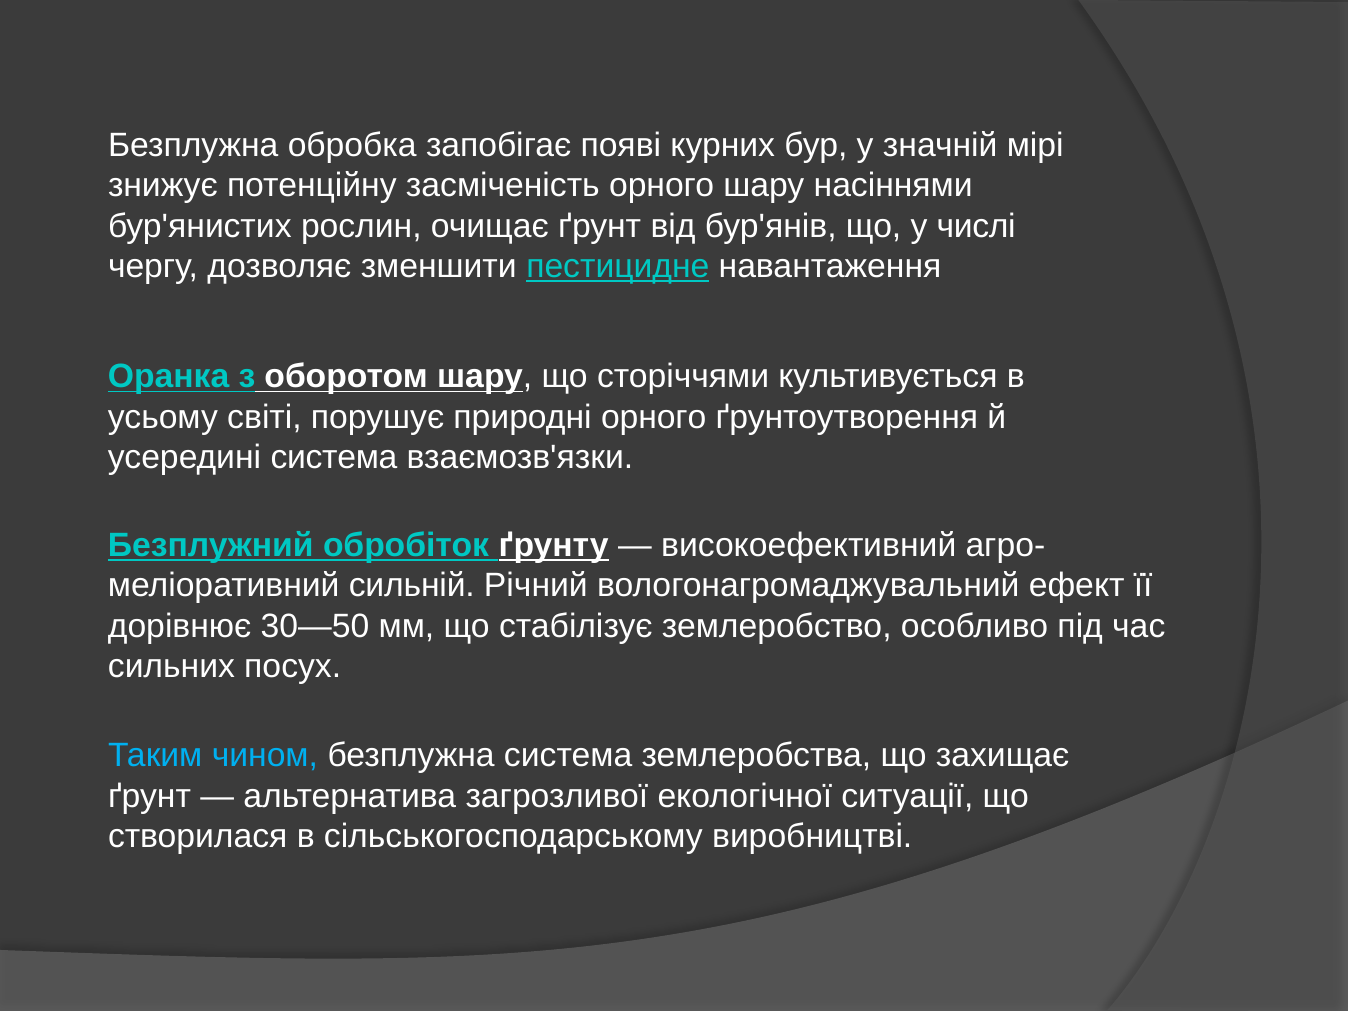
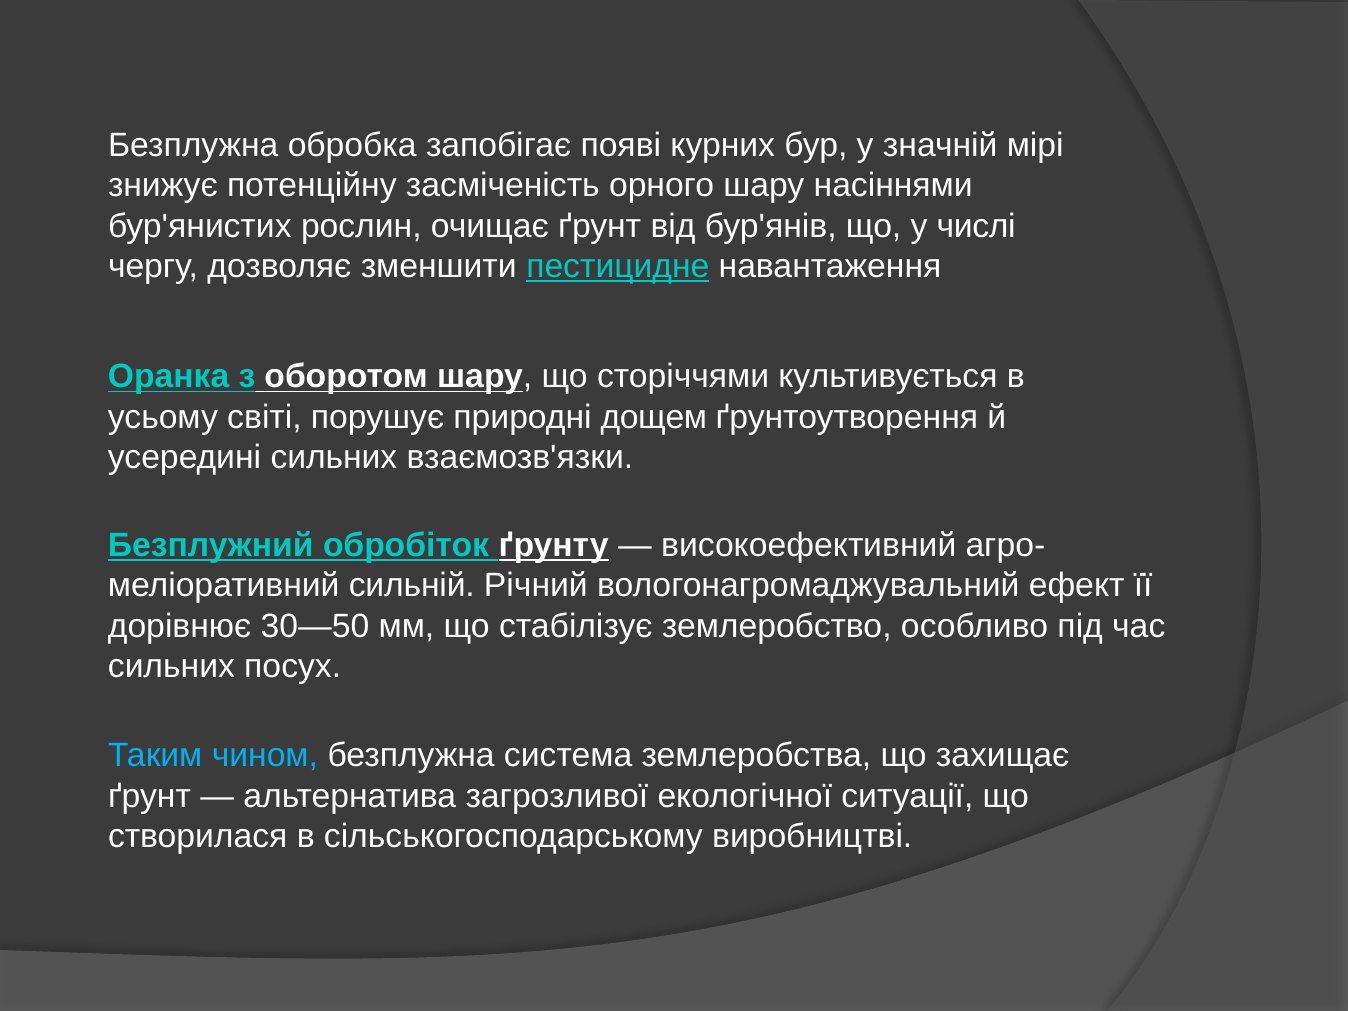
природні орного: орного -> дощем
усередині система: система -> сильних
